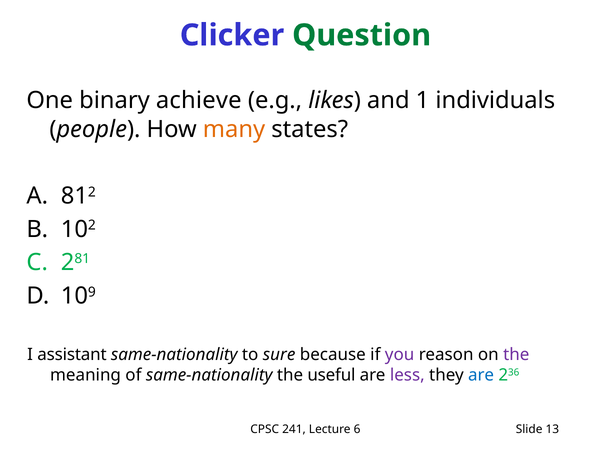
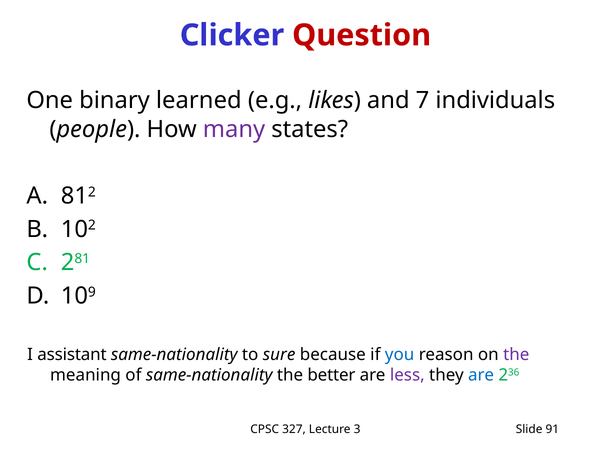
Question colour: green -> red
achieve: achieve -> learned
1: 1 -> 7
many colour: orange -> purple
you colour: purple -> blue
useful: useful -> better
241: 241 -> 327
6: 6 -> 3
13: 13 -> 91
